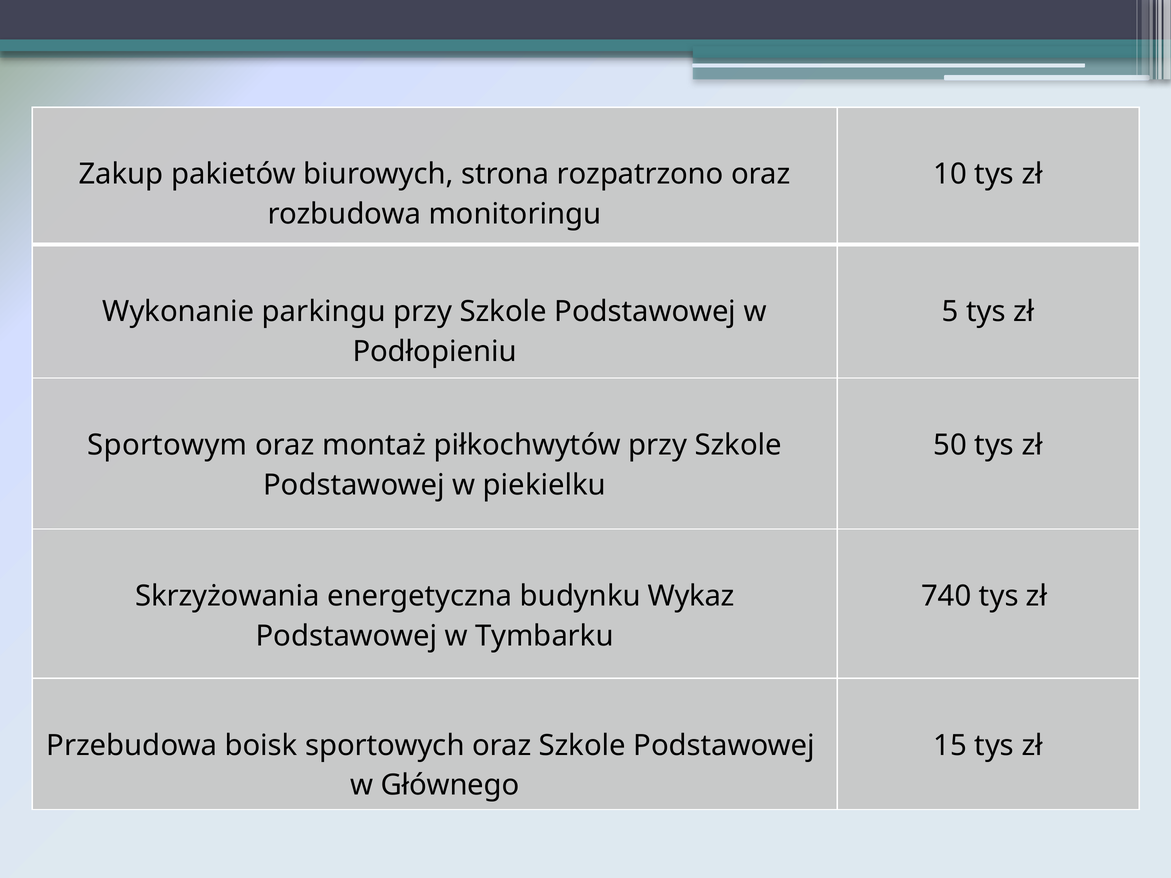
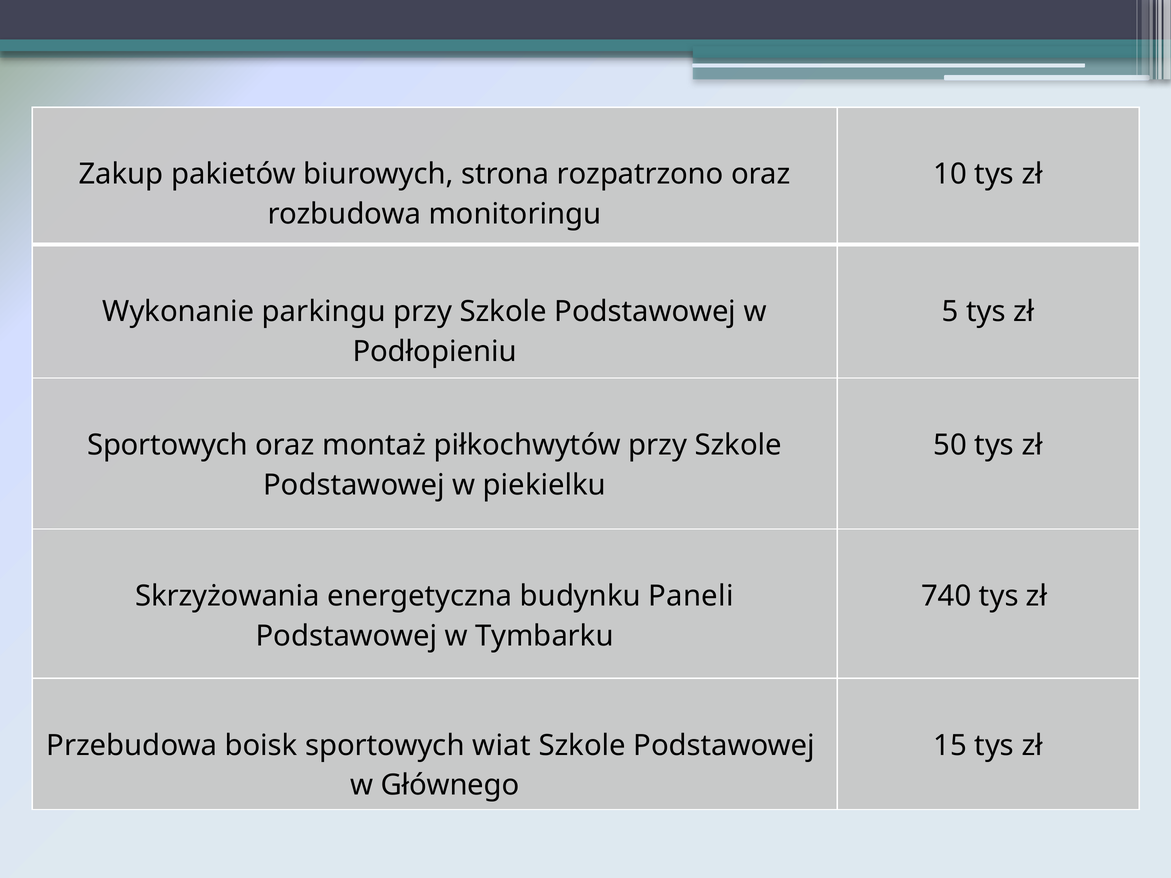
Sportowym at (167, 445): Sportowym -> Sportowych
Wykaz: Wykaz -> Paneli
sportowych oraz: oraz -> wiat
